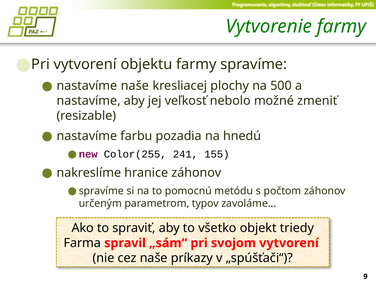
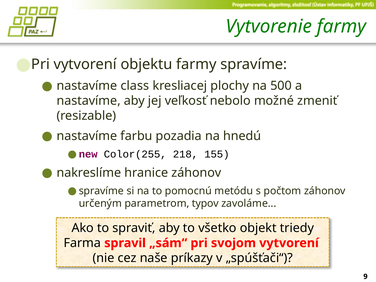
nastavíme naše: naše -> class
241: 241 -> 218
